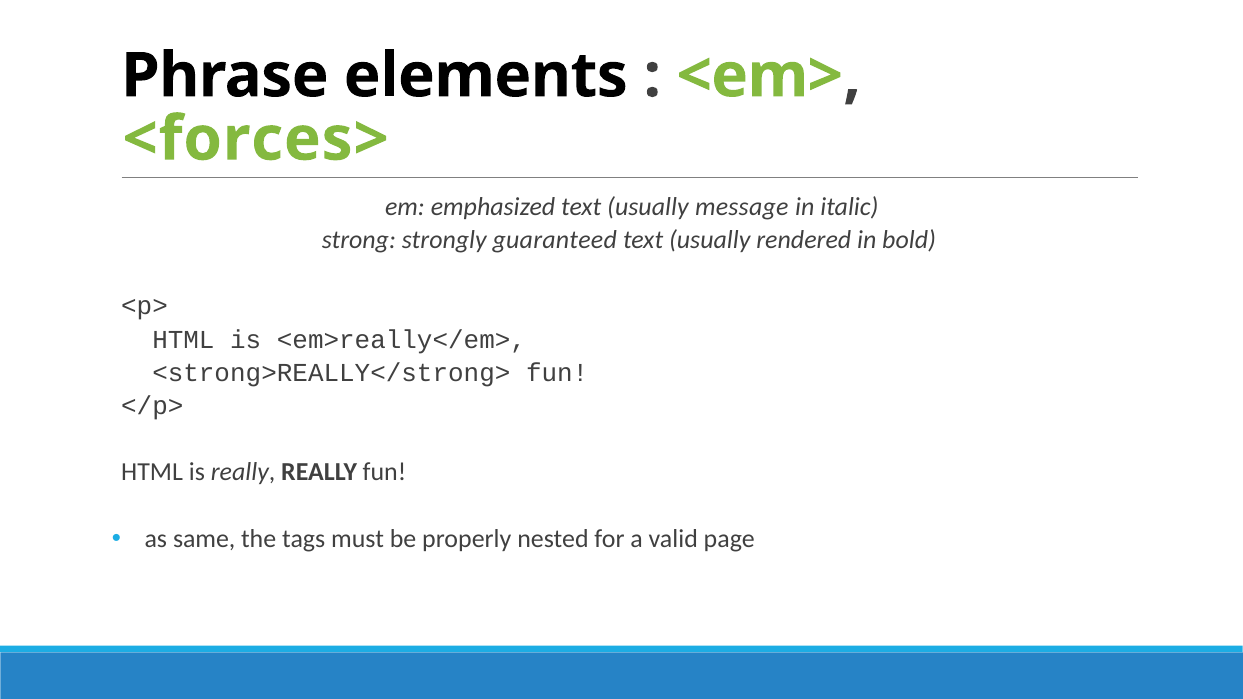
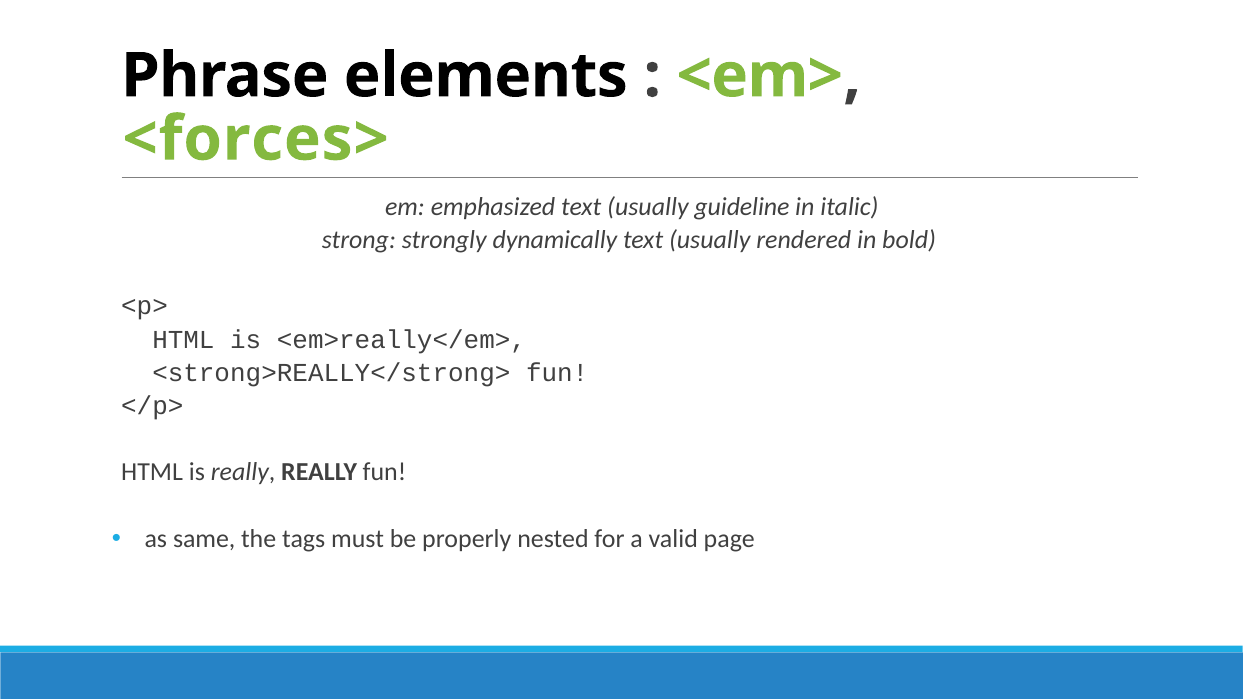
message: message -> guideline
guaranteed: guaranteed -> dynamically
